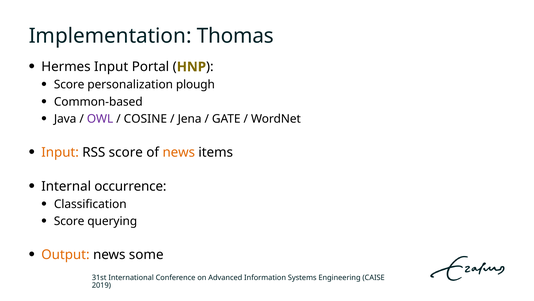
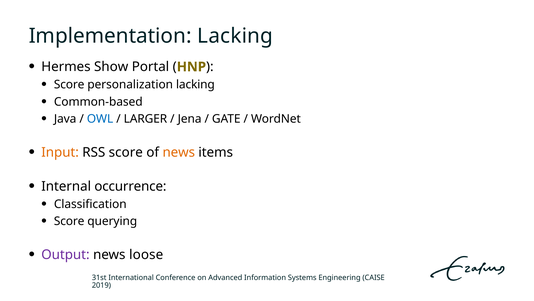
Implementation Thomas: Thomas -> Lacking
Hermes Input: Input -> Show
personalization plough: plough -> lacking
OWL colour: purple -> blue
COSINE: COSINE -> LARGER
Output colour: orange -> purple
some: some -> loose
